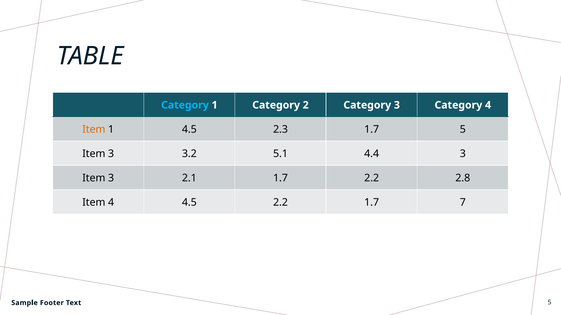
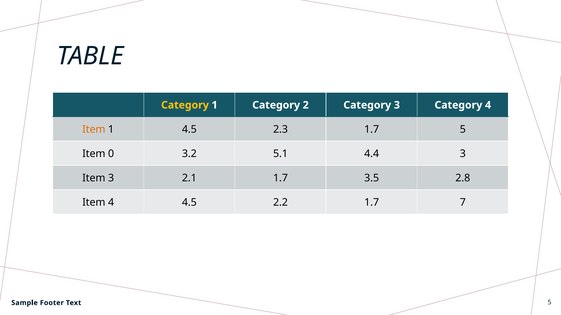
Category at (185, 105) colour: light blue -> yellow
3 at (111, 154): 3 -> 0
1.7 2.2: 2.2 -> 3.5
